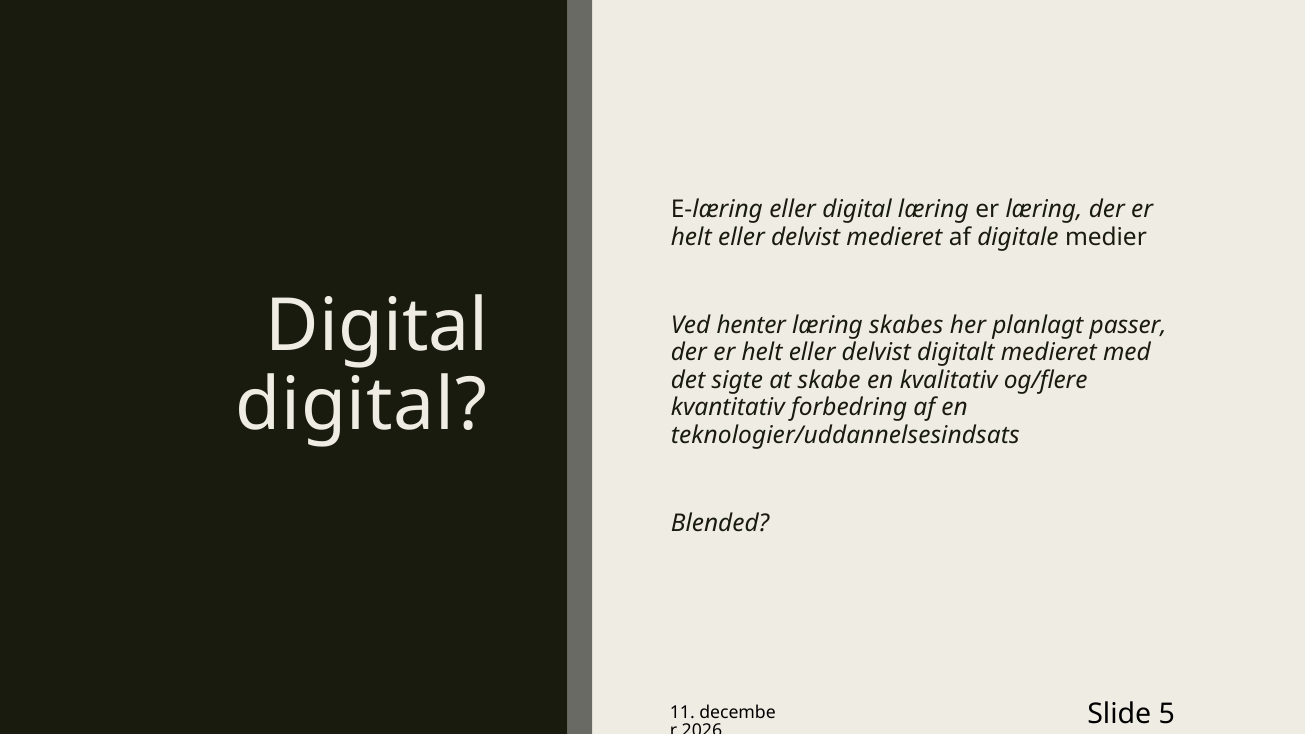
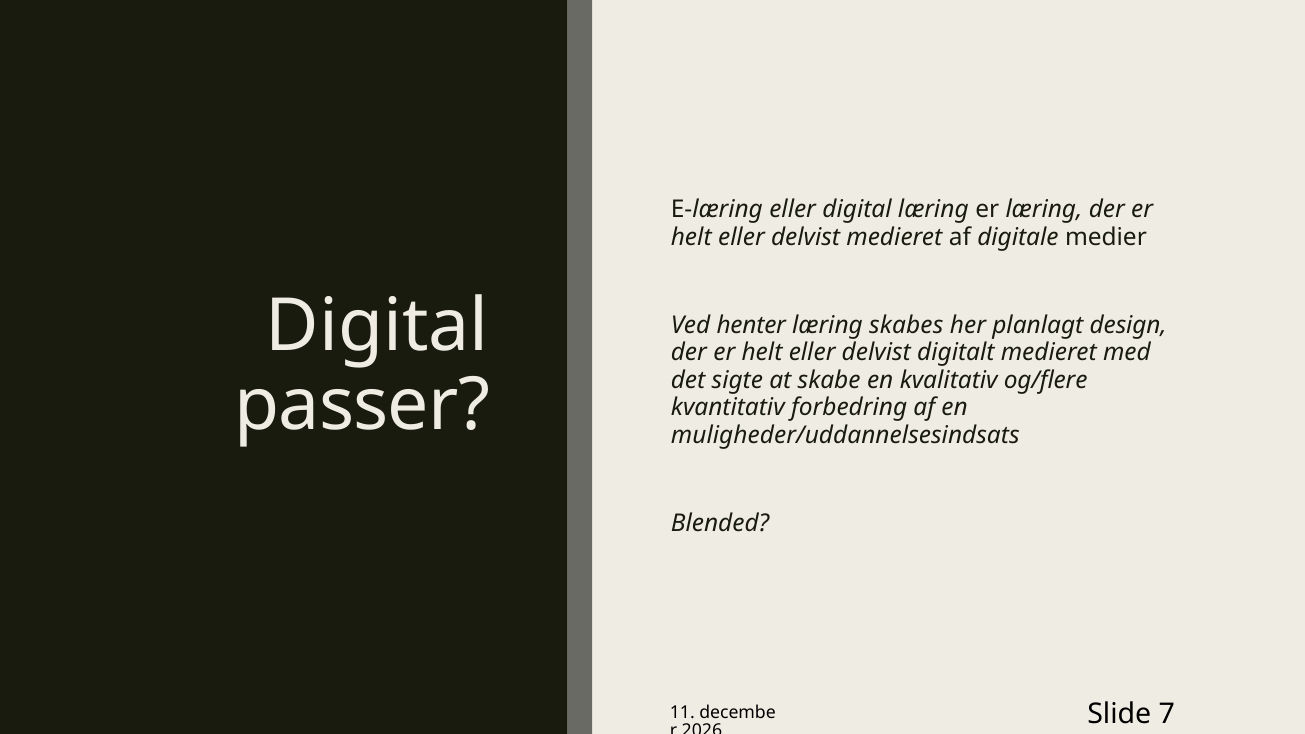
passer: passer -> design
digital at (361, 405): digital -> passer
teknologier/uddannelsesindsats: teknologier/uddannelsesindsats -> muligheder/uddannelsesindsats
5: 5 -> 7
